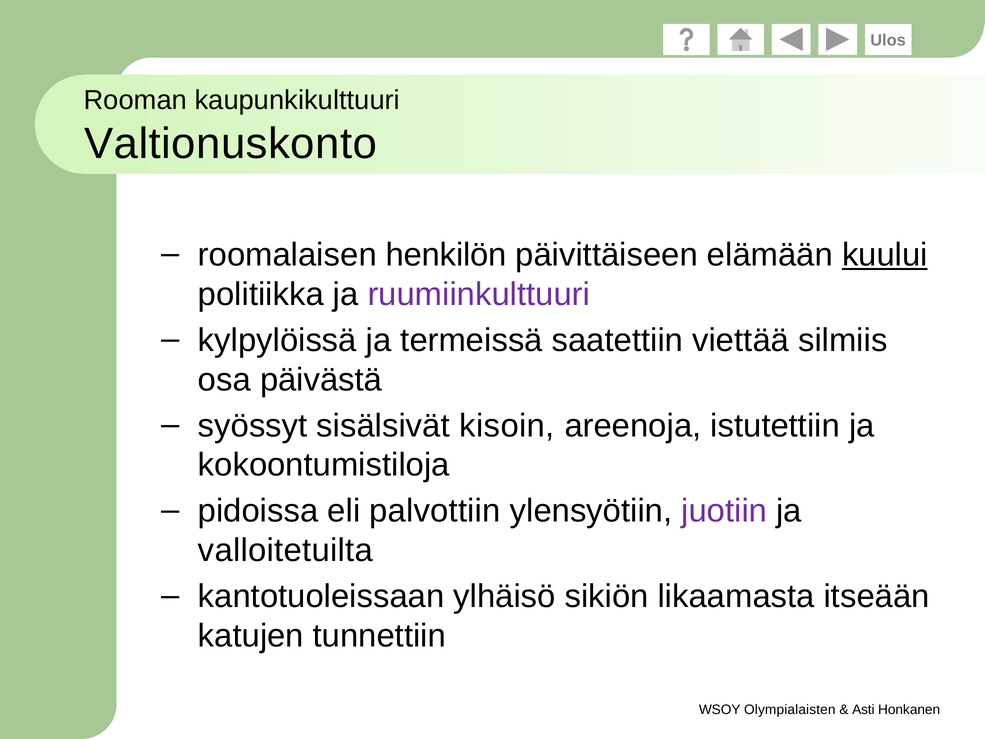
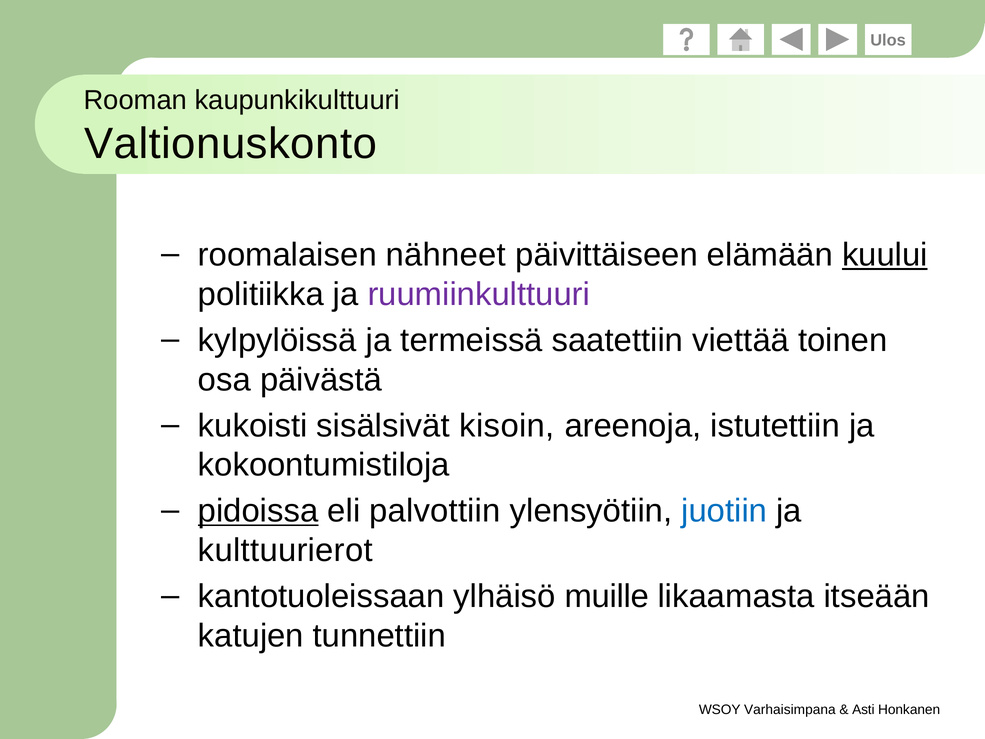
henkilön: henkilön -> nähneet
silmiis: silmiis -> toinen
syössyt: syössyt -> kukoisti
pidoissa underline: none -> present
juotiin colour: purple -> blue
valloitetuilta: valloitetuilta -> kulttuurierot
sikiön: sikiön -> muille
Olympialaisten: Olympialaisten -> Varhaisimpana
